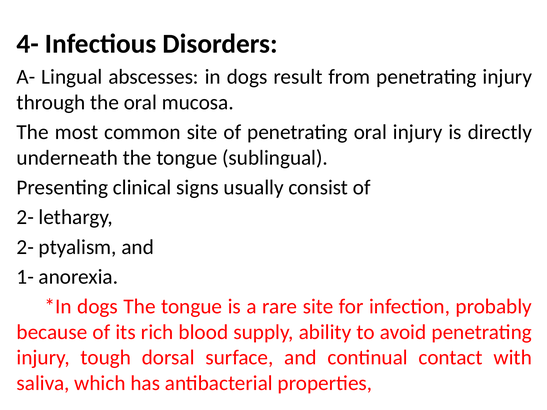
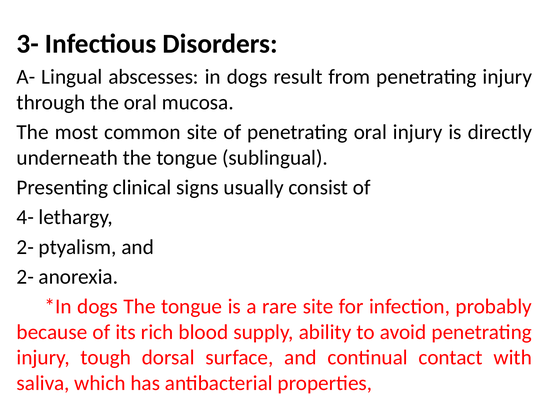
4-: 4- -> 3-
2- at (25, 217): 2- -> 4-
1- at (25, 277): 1- -> 2-
